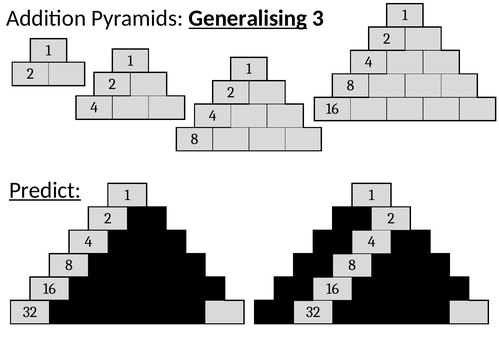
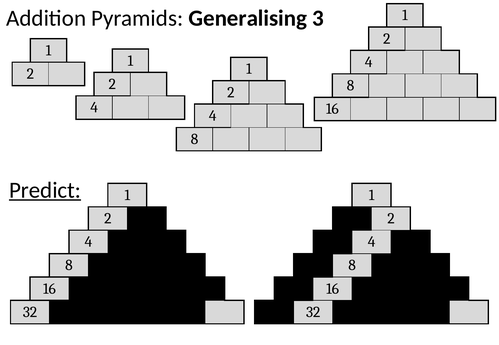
Generalising underline: present -> none
